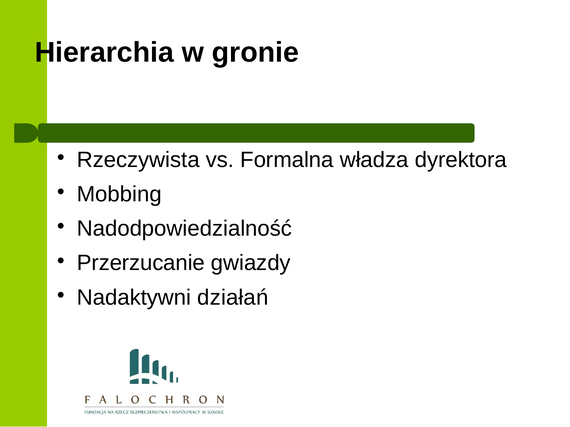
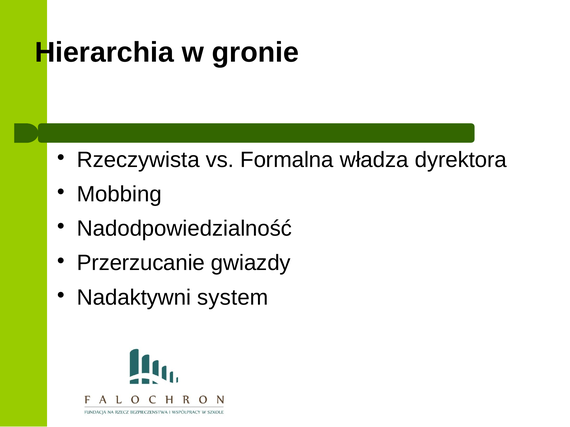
działań: działań -> system
